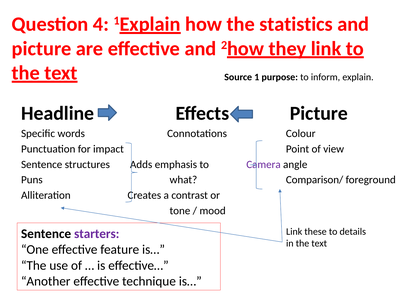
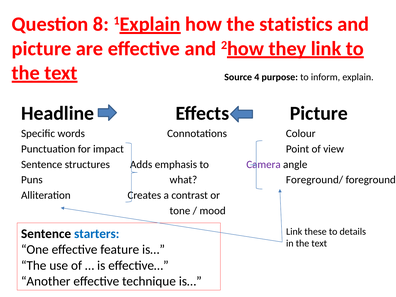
4: 4 -> 8
1: 1 -> 4
Comparison/: Comparison/ -> Foreground/
starters colour: purple -> blue
